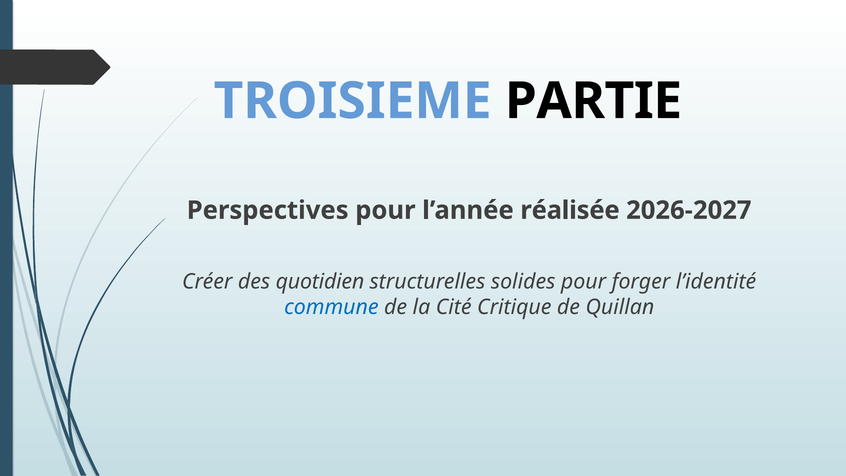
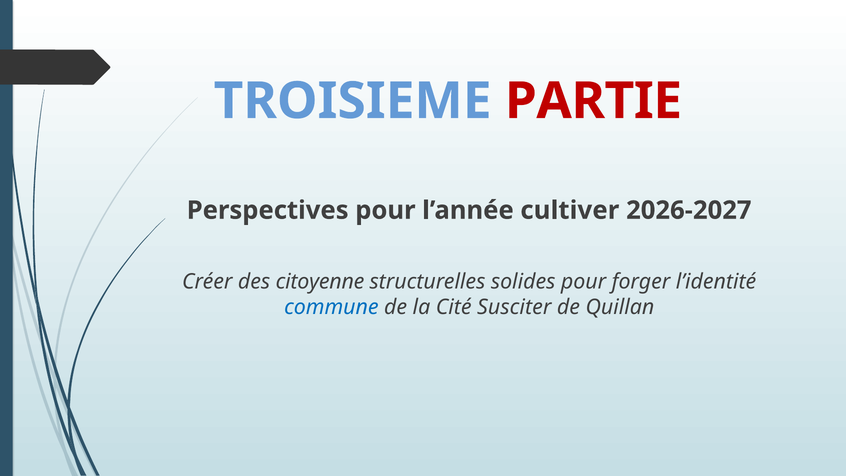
PARTIE colour: black -> red
réalisée: réalisée -> cultiver
quotidien: quotidien -> citoyenne
Critique: Critique -> Susciter
